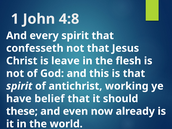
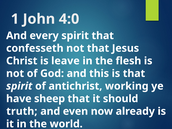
4:8: 4:8 -> 4:0
belief: belief -> sheep
these: these -> truth
